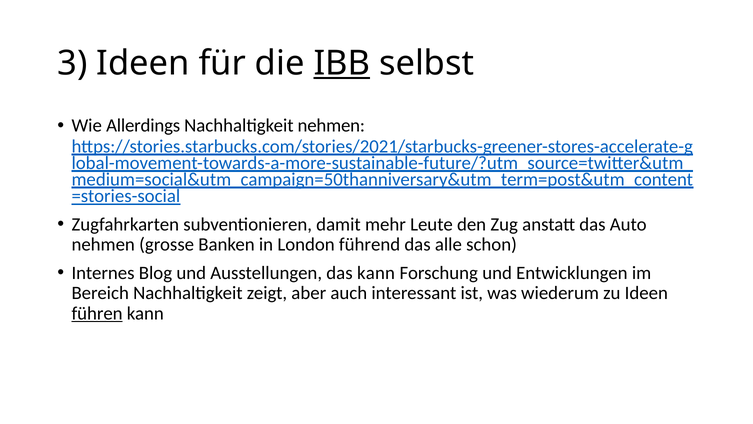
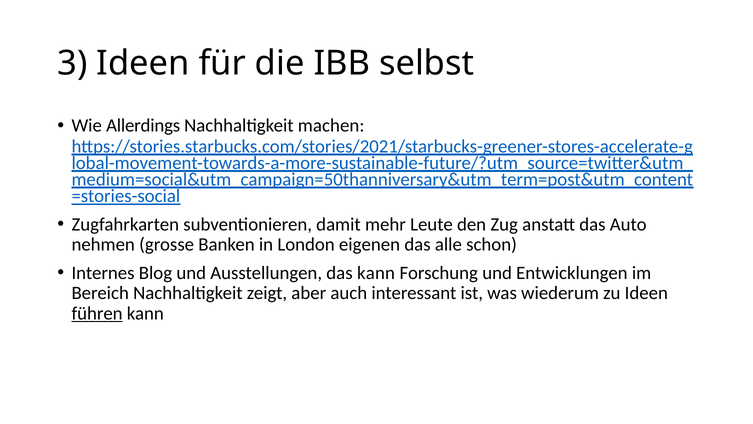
IBB underline: present -> none
Nachhaltigkeit nehmen: nehmen -> machen
führend: führend -> eigenen
